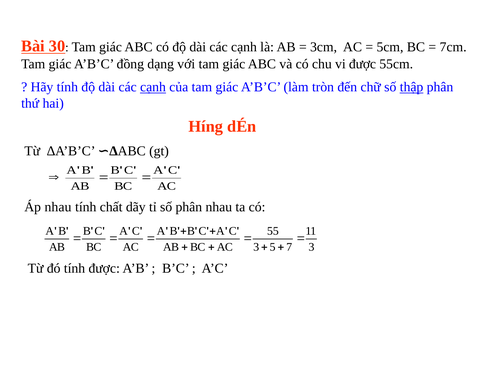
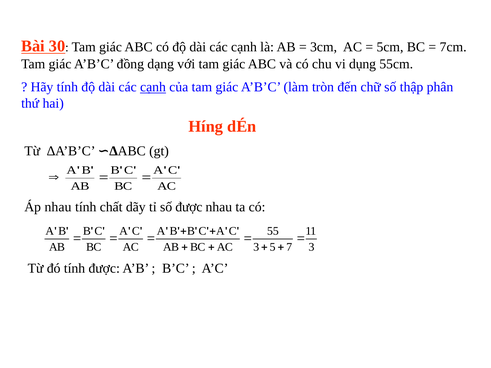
vi được: được -> dụng
thập underline: present -> none
số phân: phân -> được
